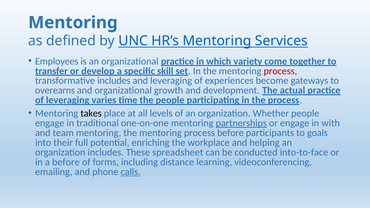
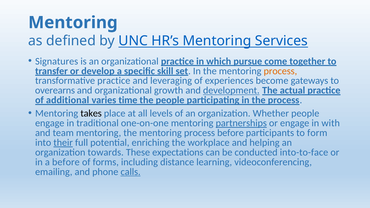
Employees: Employees -> Signatures
variety: variety -> pursue
process at (280, 71) colour: red -> orange
transformative includes: includes -> practice
development underline: none -> present
of leveraging: leveraging -> additional
goals: goals -> form
their underline: none -> present
organization includes: includes -> towards
spreadsheet: spreadsheet -> expectations
